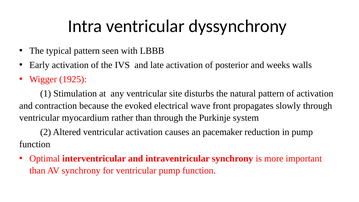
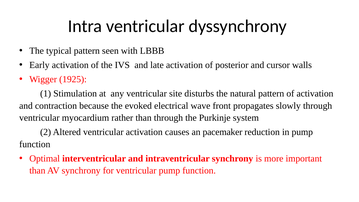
weeks: weeks -> cursor
